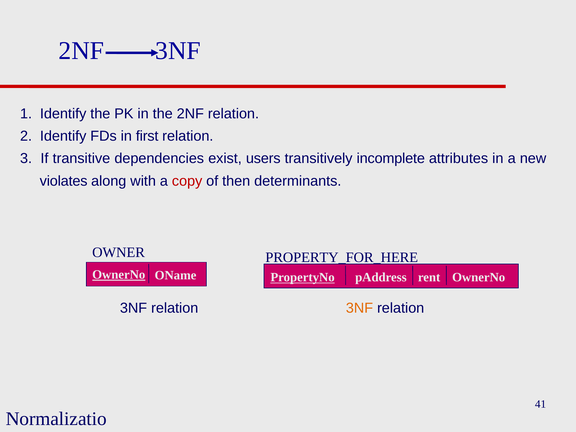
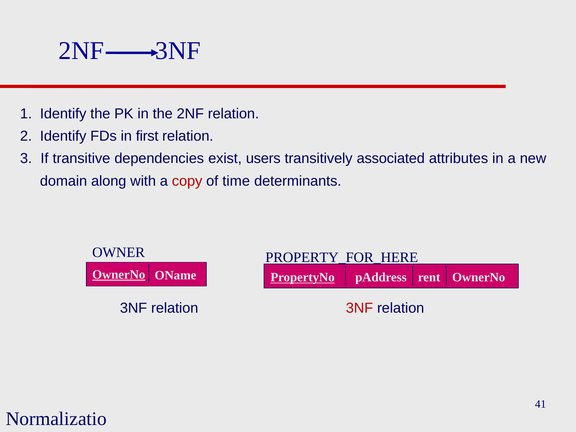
incomplete: incomplete -> associated
violates: violates -> domain
then: then -> time
3NF at (359, 308) colour: orange -> red
